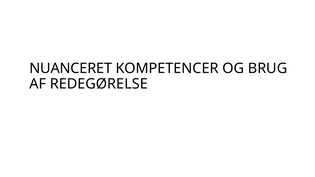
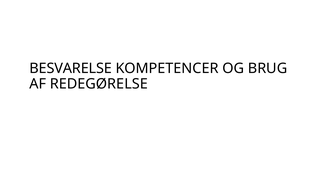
NUANCERET: NUANCERET -> BESVARELSE
